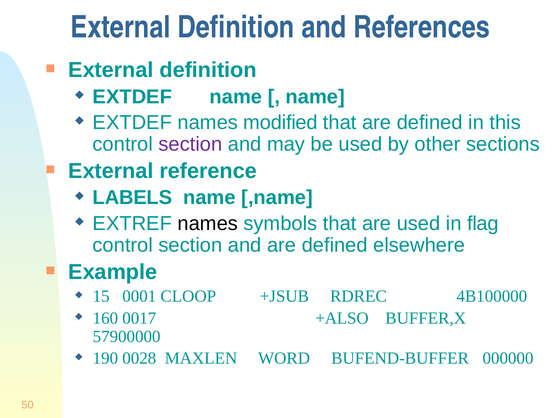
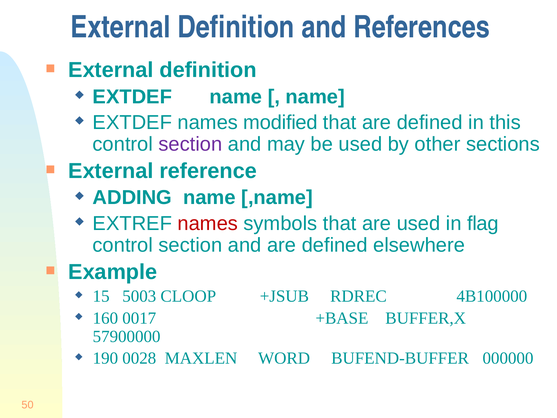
LABELS: LABELS -> ADDING
names at (208, 223) colour: black -> red
0001: 0001 -> 5003
+ALSO: +ALSO -> +BASE
